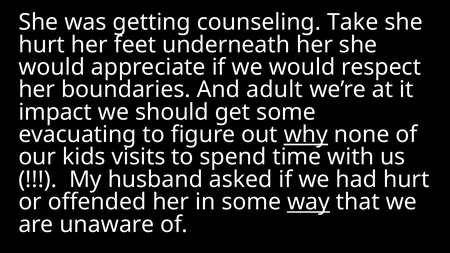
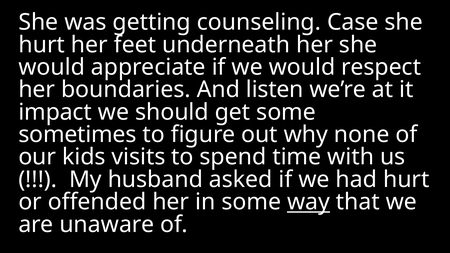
Take: Take -> Case
adult: adult -> listen
evacuating: evacuating -> sometimes
why underline: present -> none
